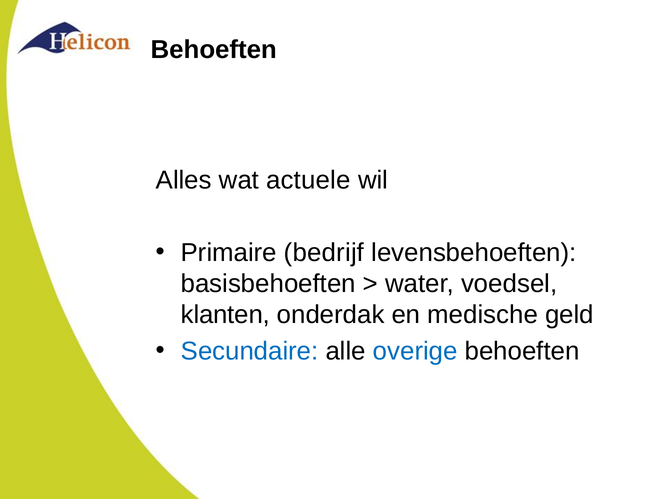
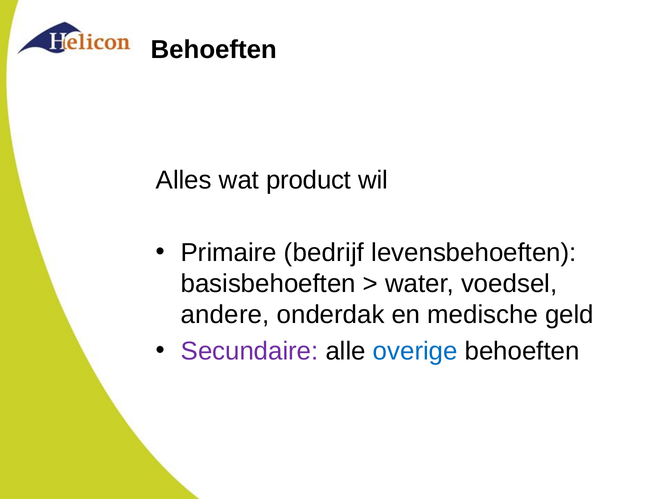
actuele: actuele -> product
klanten: klanten -> andere
Secundaire colour: blue -> purple
